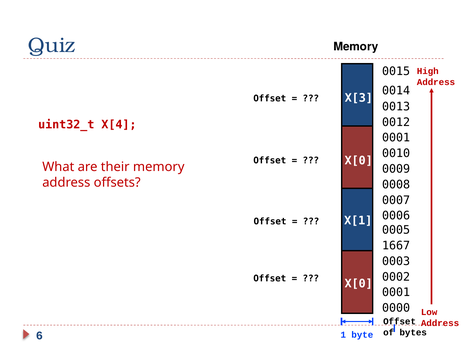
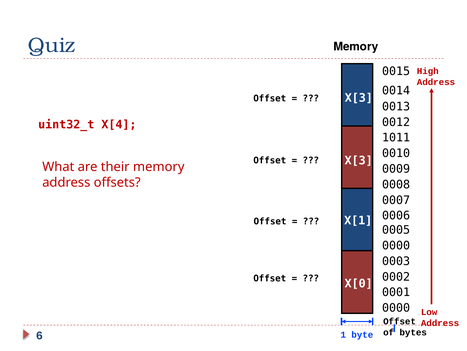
0001 at (396, 137): 0001 -> 1011
X[0 at (359, 160): X[0 -> X[3
1667 at (396, 245): 1667 -> 0000
